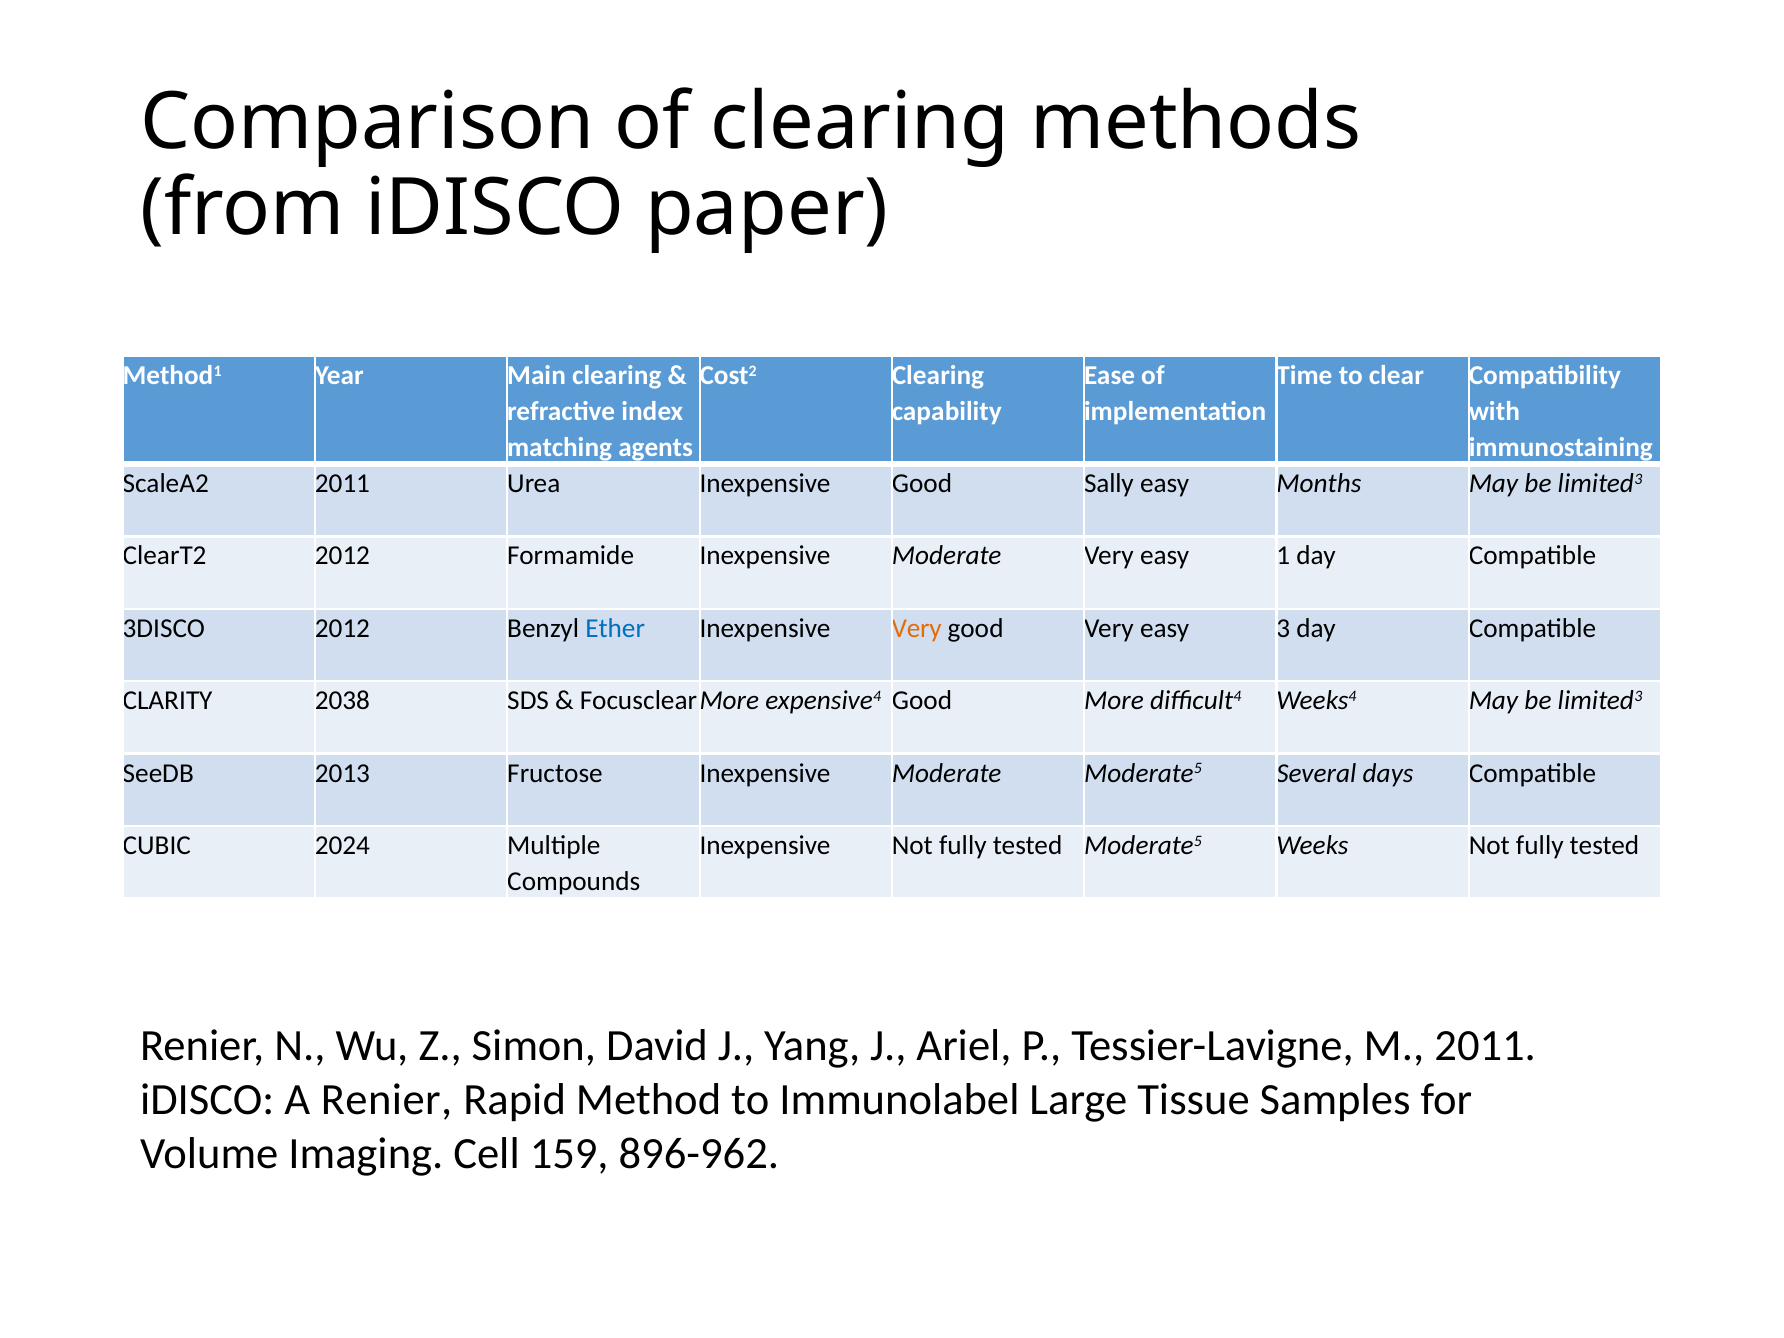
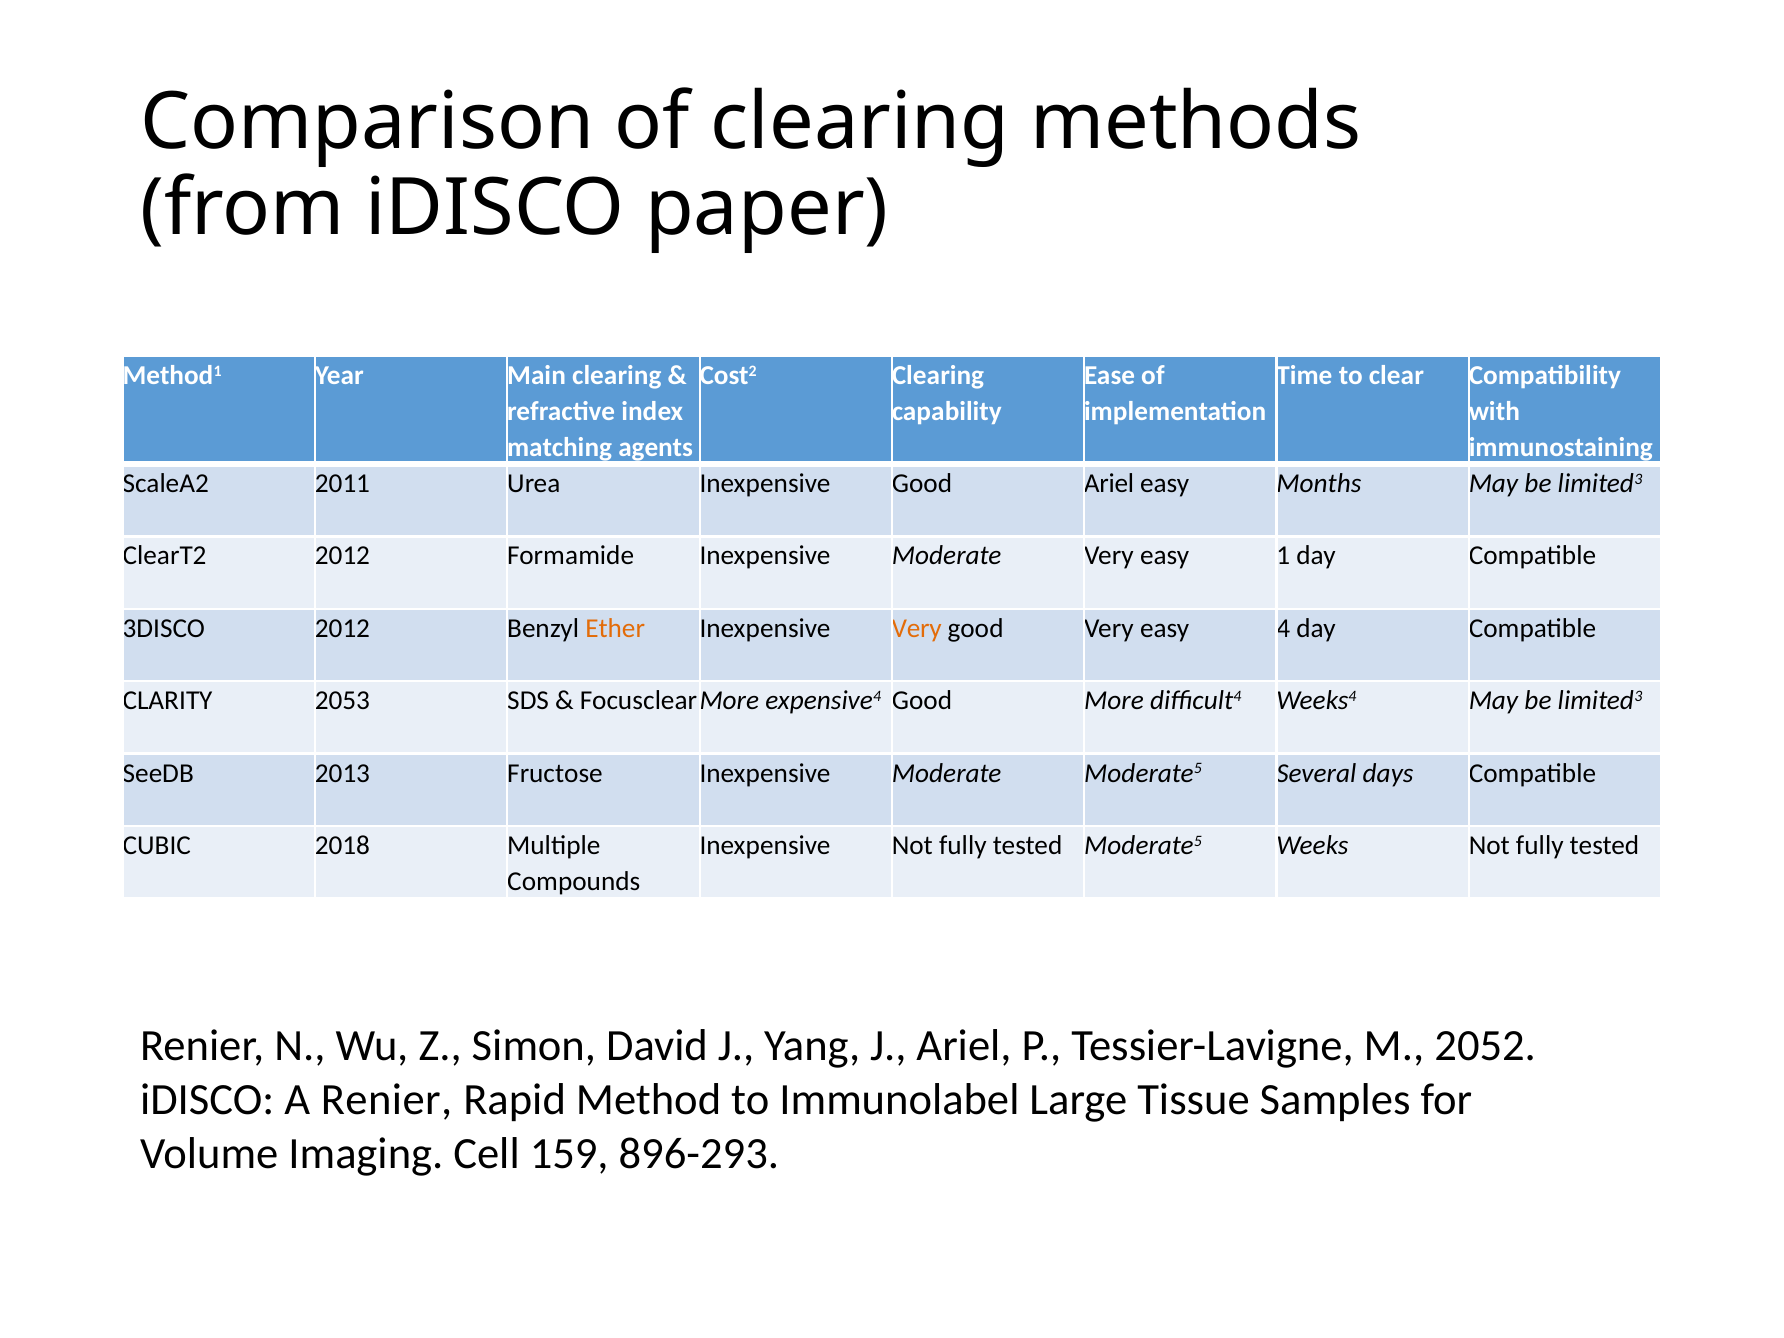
Good Sally: Sally -> Ariel
Ether colour: blue -> orange
3: 3 -> 4
2038: 2038 -> 2053
2024: 2024 -> 2018
M 2011: 2011 -> 2052
896-962: 896-962 -> 896-293
